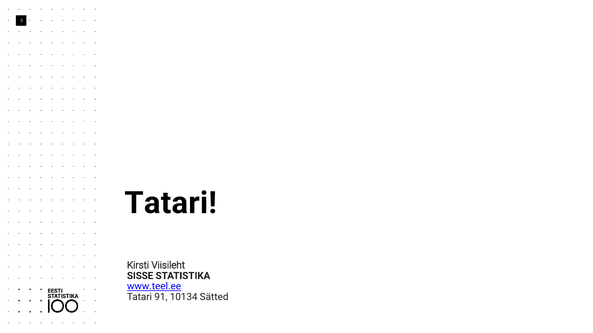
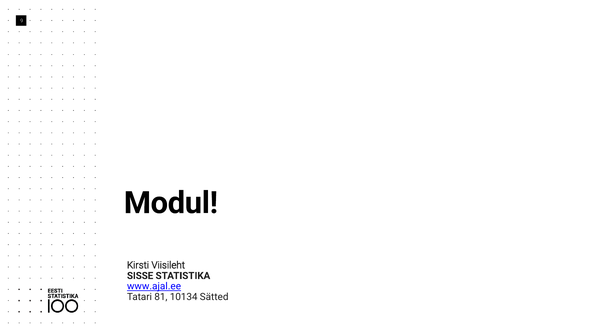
Tatari at (171, 203): Tatari -> Modul
www.teel.ee: www.teel.ee -> www.ajal.ee
91: 91 -> 81
